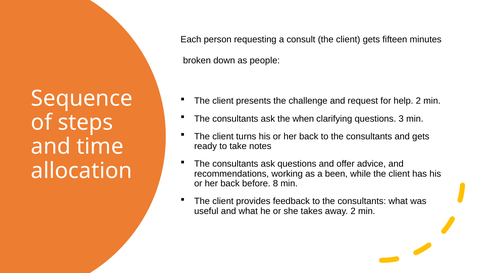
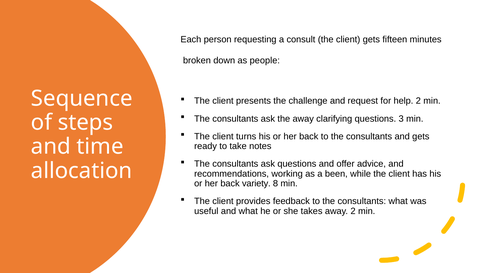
the when: when -> away
before: before -> variety
